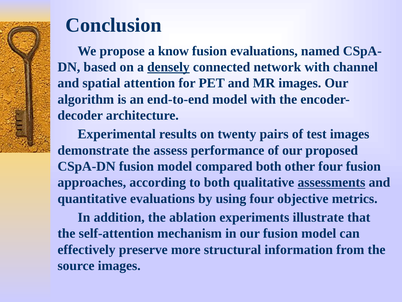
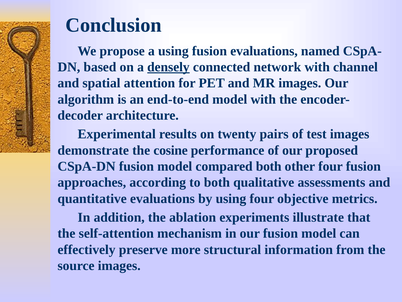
a know: know -> using
assess: assess -> cosine
assessments underline: present -> none
